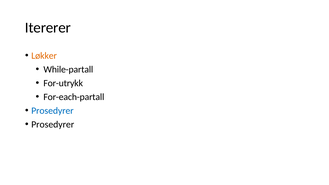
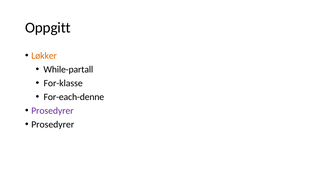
Itererer: Itererer -> Oppgitt
For-utrykk: For-utrykk -> For-klasse
For-each-partall: For-each-partall -> For-each-denne
Prosedyrer at (52, 111) colour: blue -> purple
